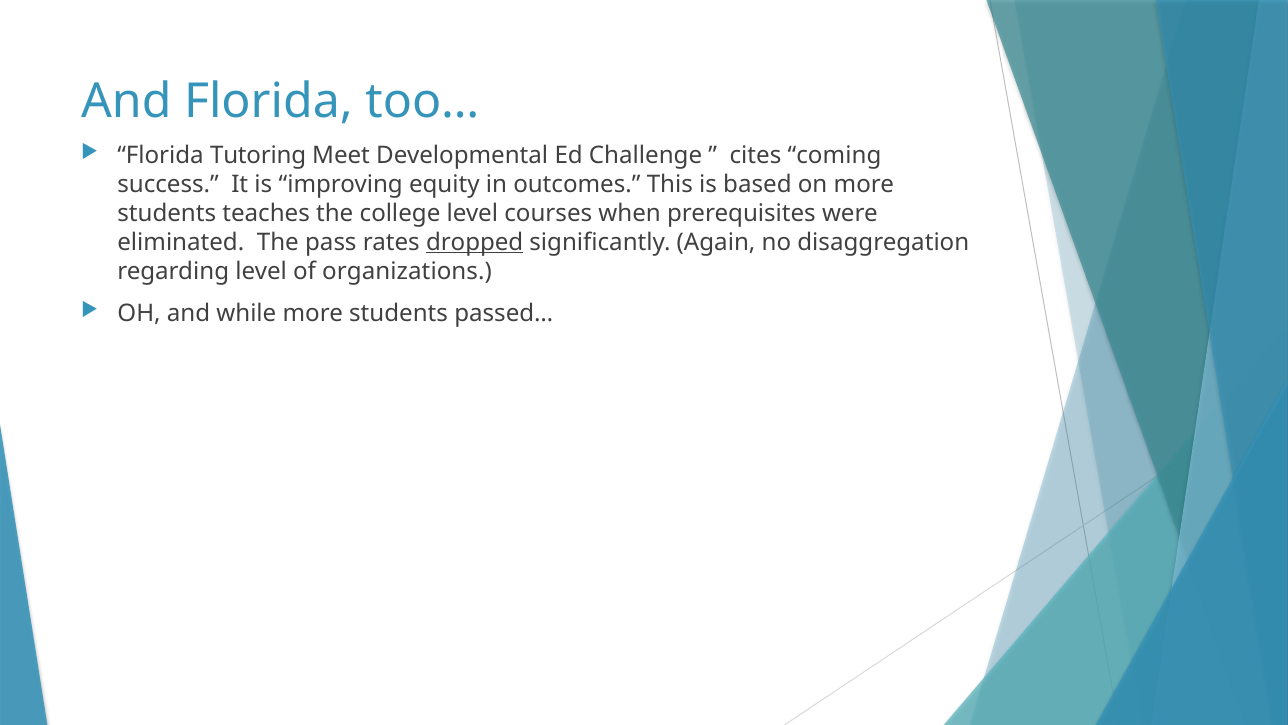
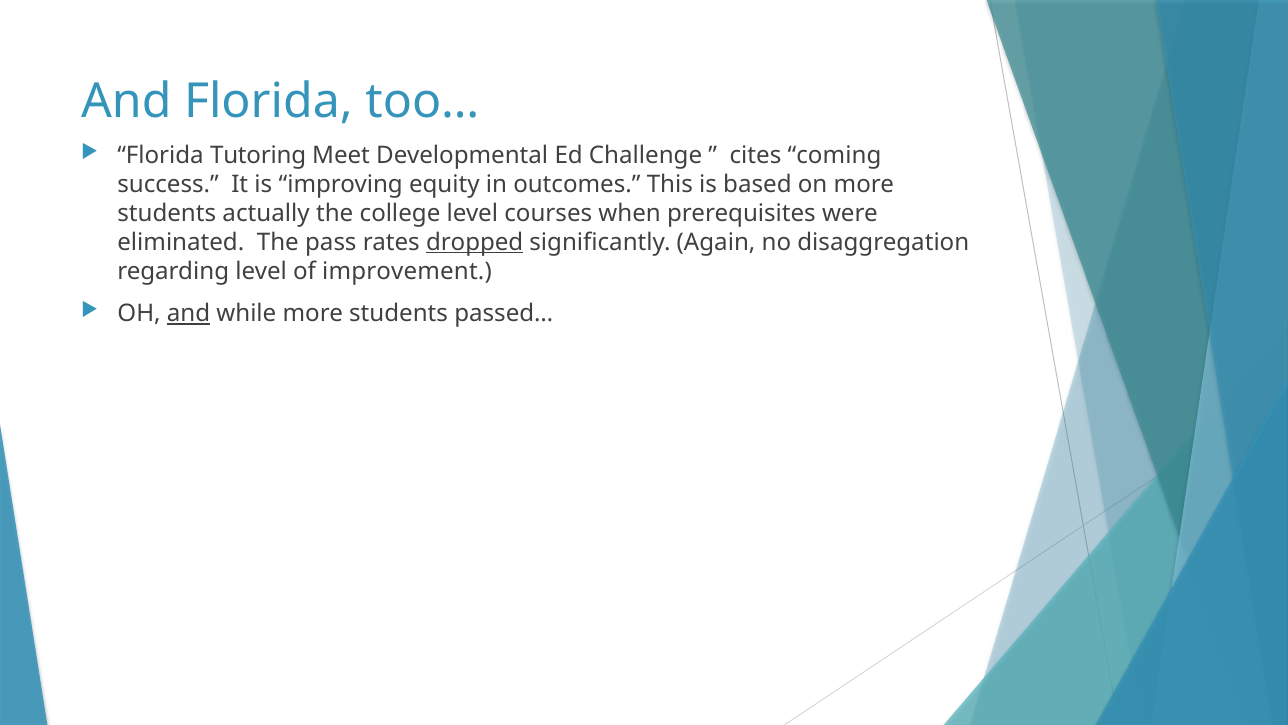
teaches: teaches -> actually
organizations: organizations -> improvement
and at (189, 314) underline: none -> present
